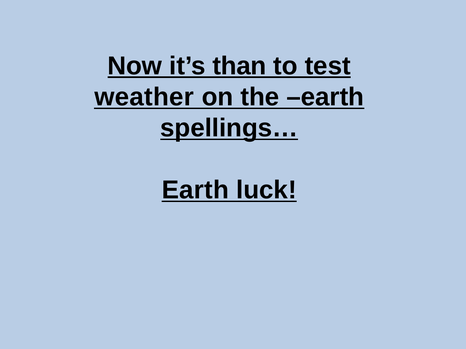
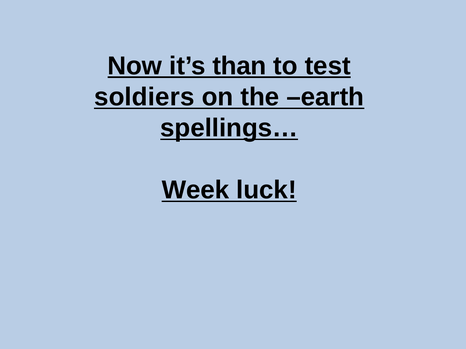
weather: weather -> soldiers
Earth at (195, 190): Earth -> Week
